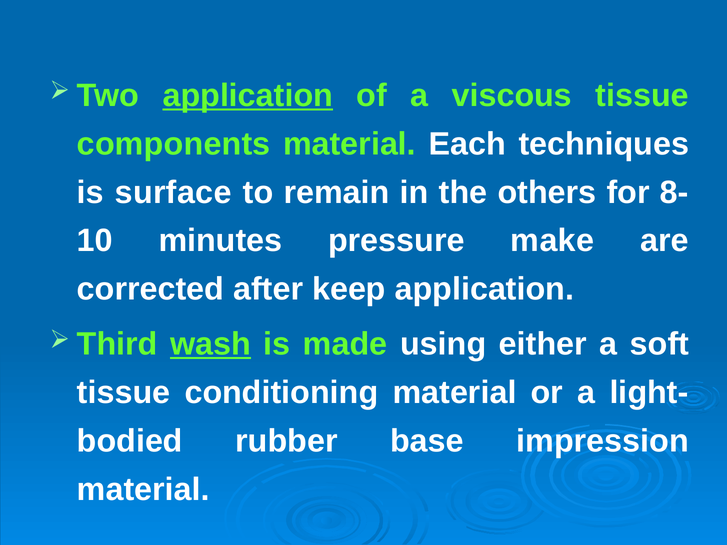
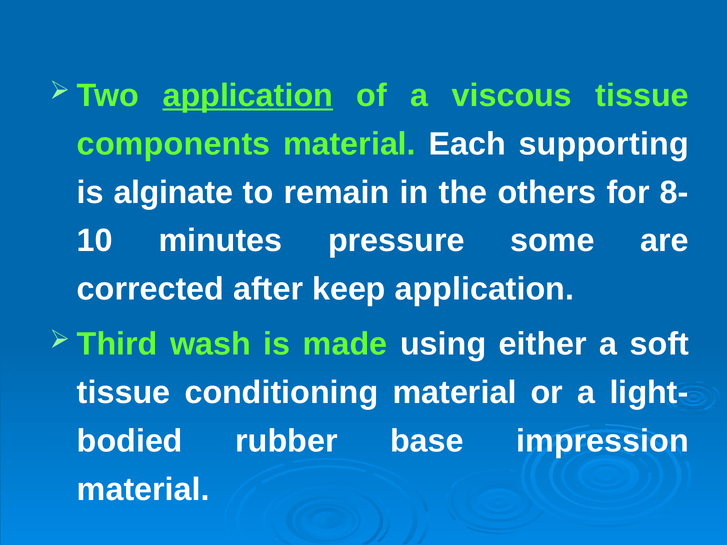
techniques: techniques -> supporting
surface: surface -> alginate
make: make -> some
wash underline: present -> none
